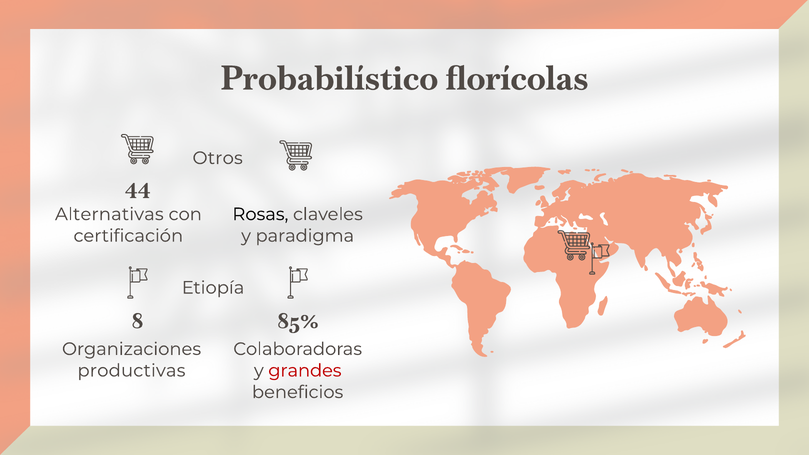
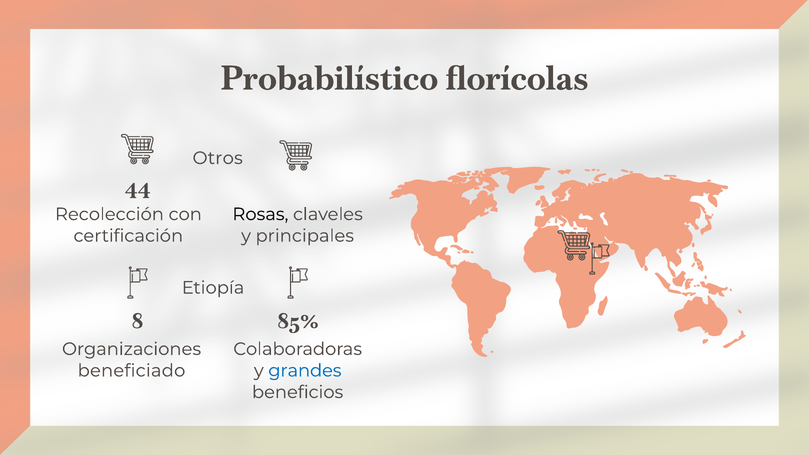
Alternativas: Alternativas -> Recolección
paradigma: paradigma -> principales
productivas: productivas -> beneficiado
grandes colour: red -> blue
